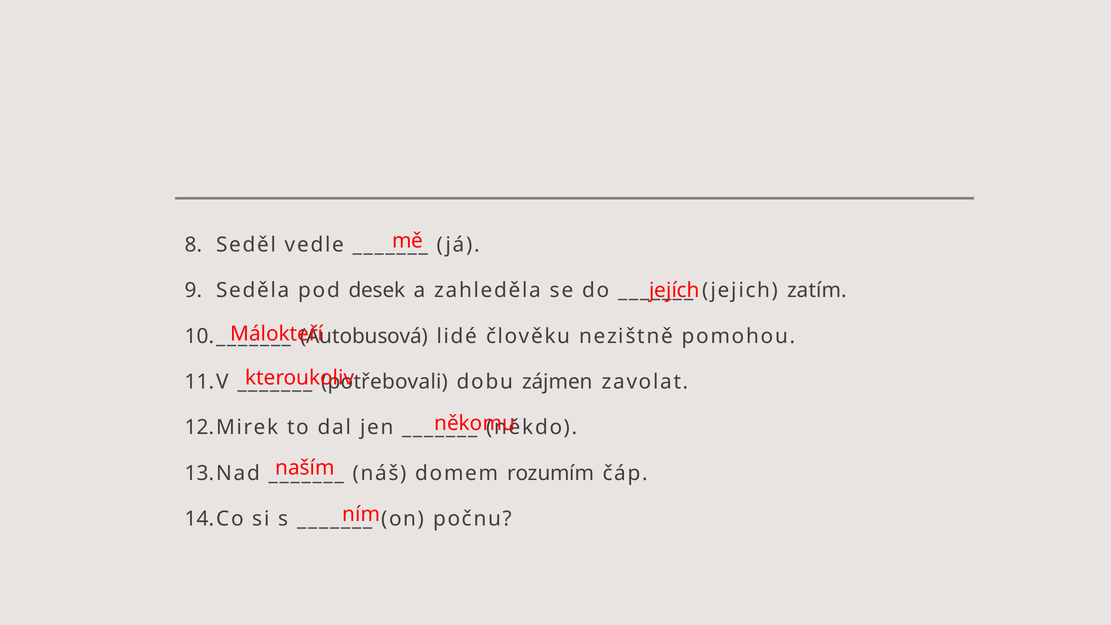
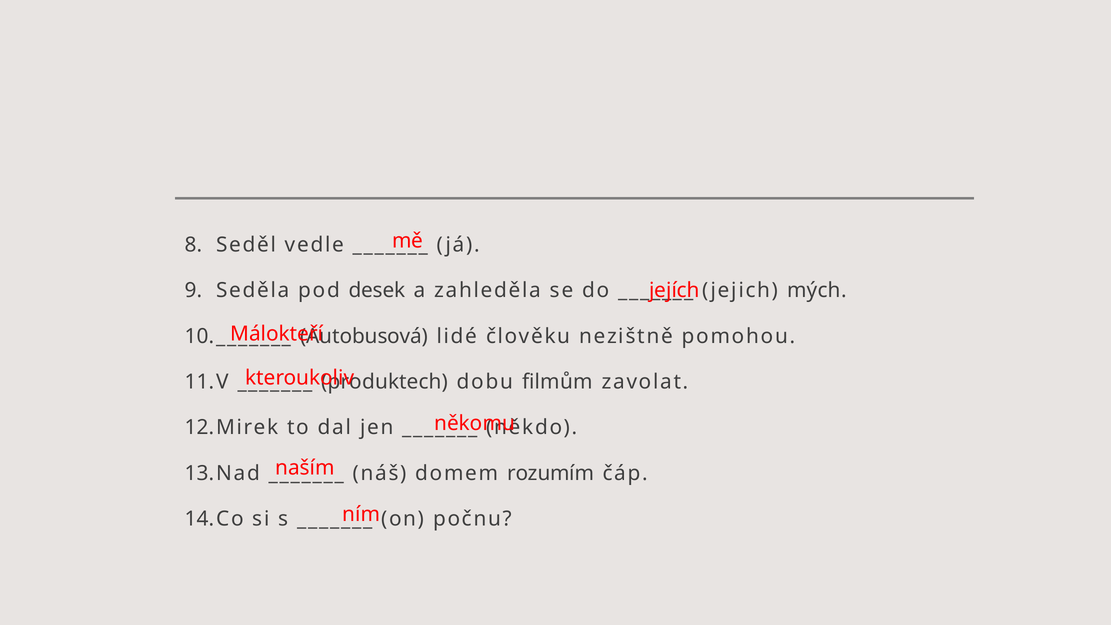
zatím: zatím -> mých
potřebovali: potřebovali -> produktech
zájmen: zájmen -> filmům
